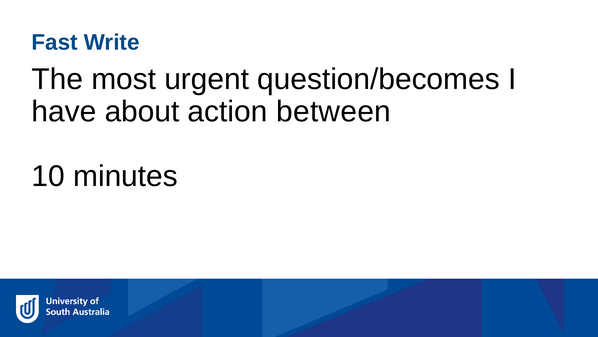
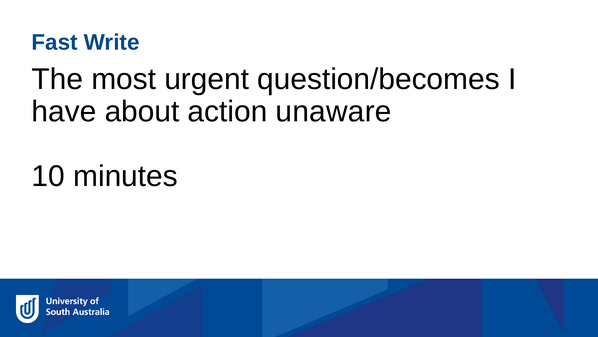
between: between -> unaware
